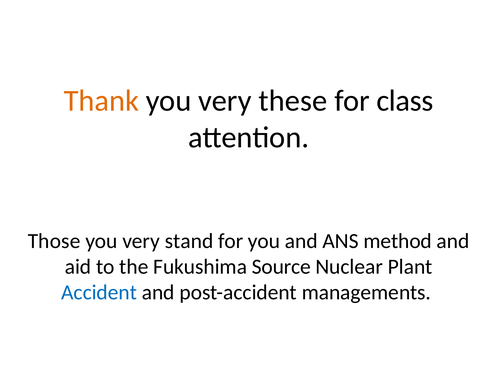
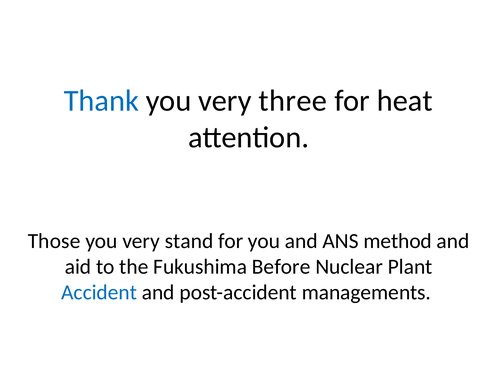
Thank colour: orange -> blue
these: these -> three
class: class -> heat
Source: Source -> Before
